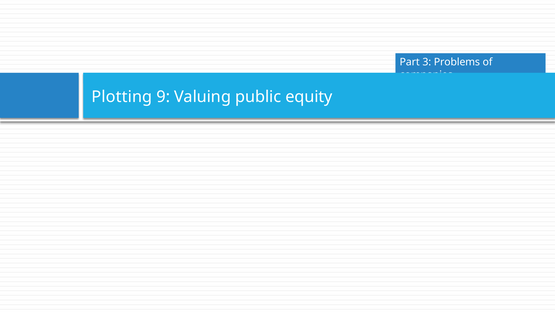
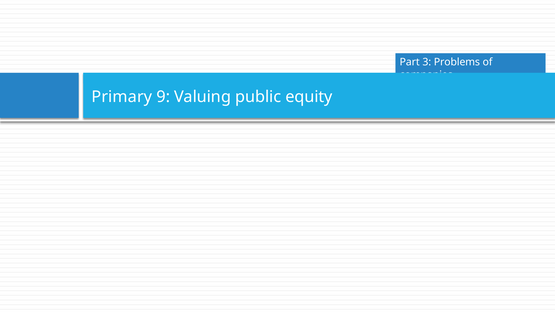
Plotting: Plotting -> Primary
